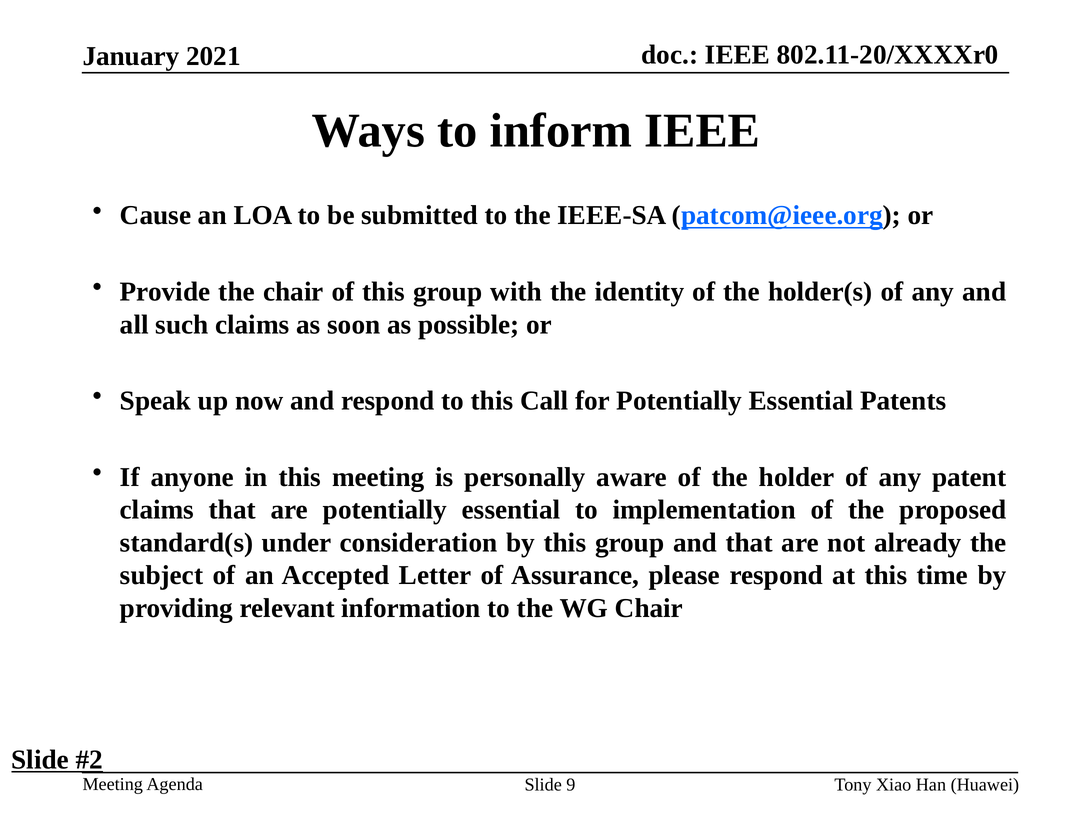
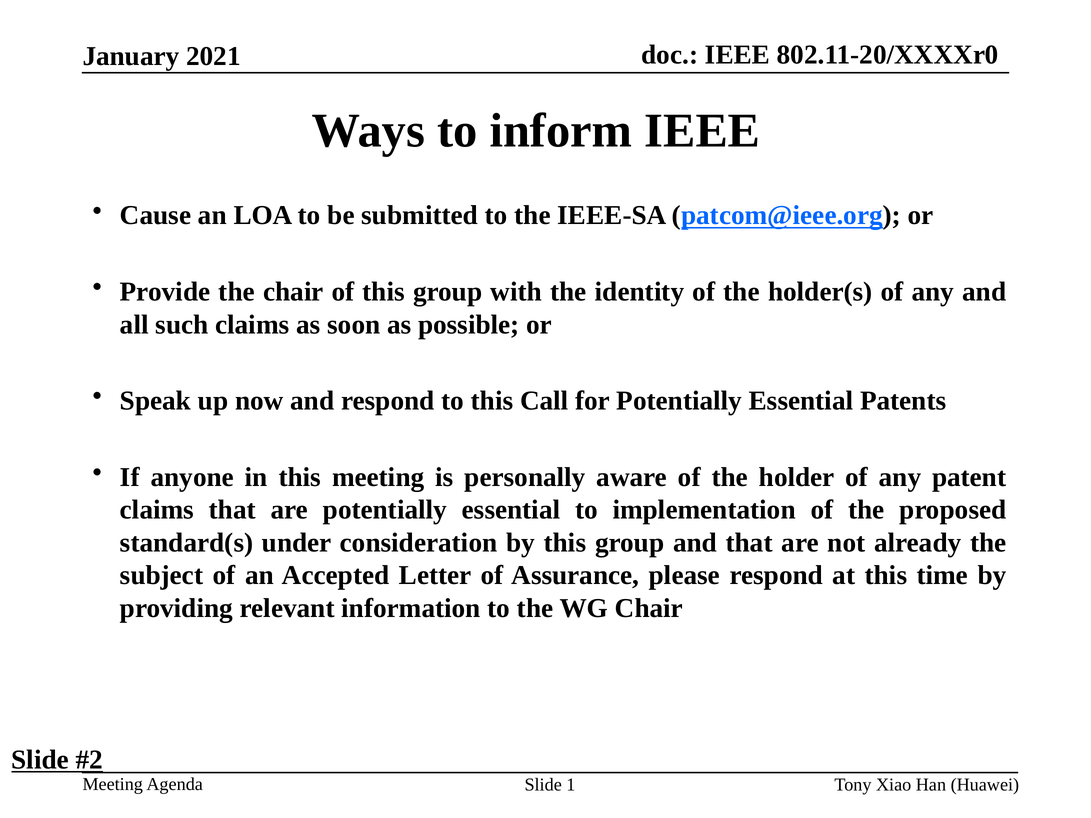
9: 9 -> 1
